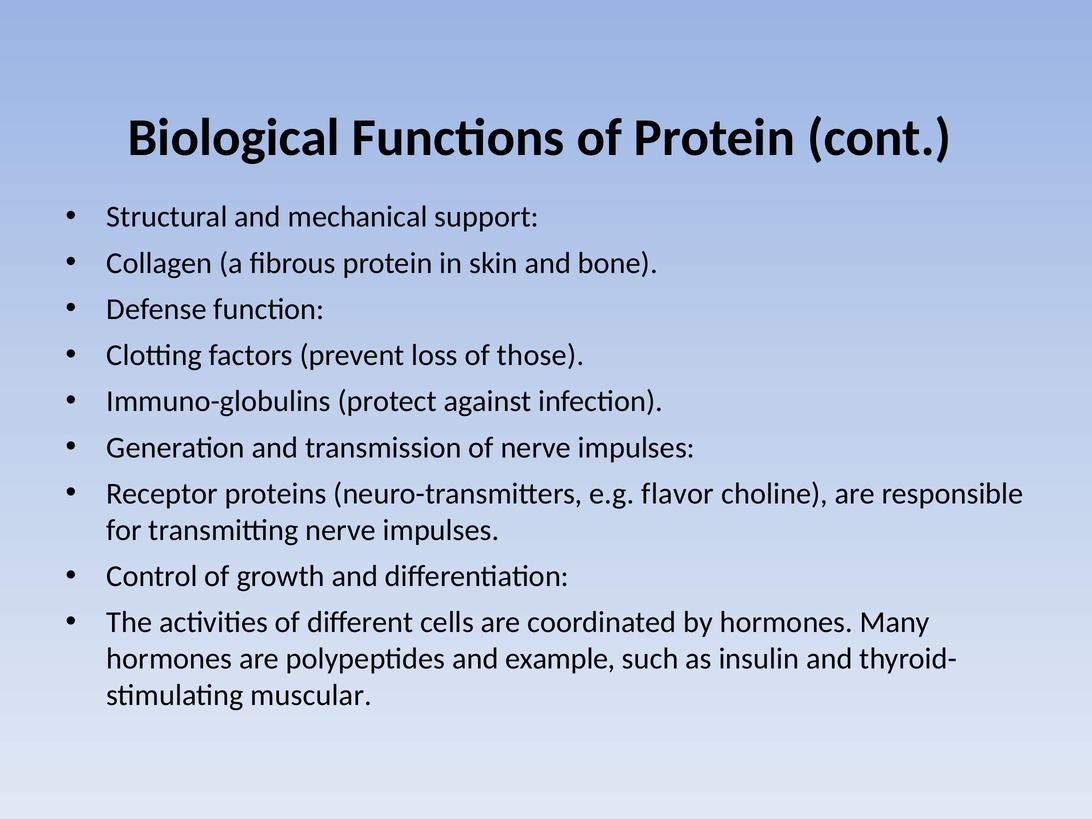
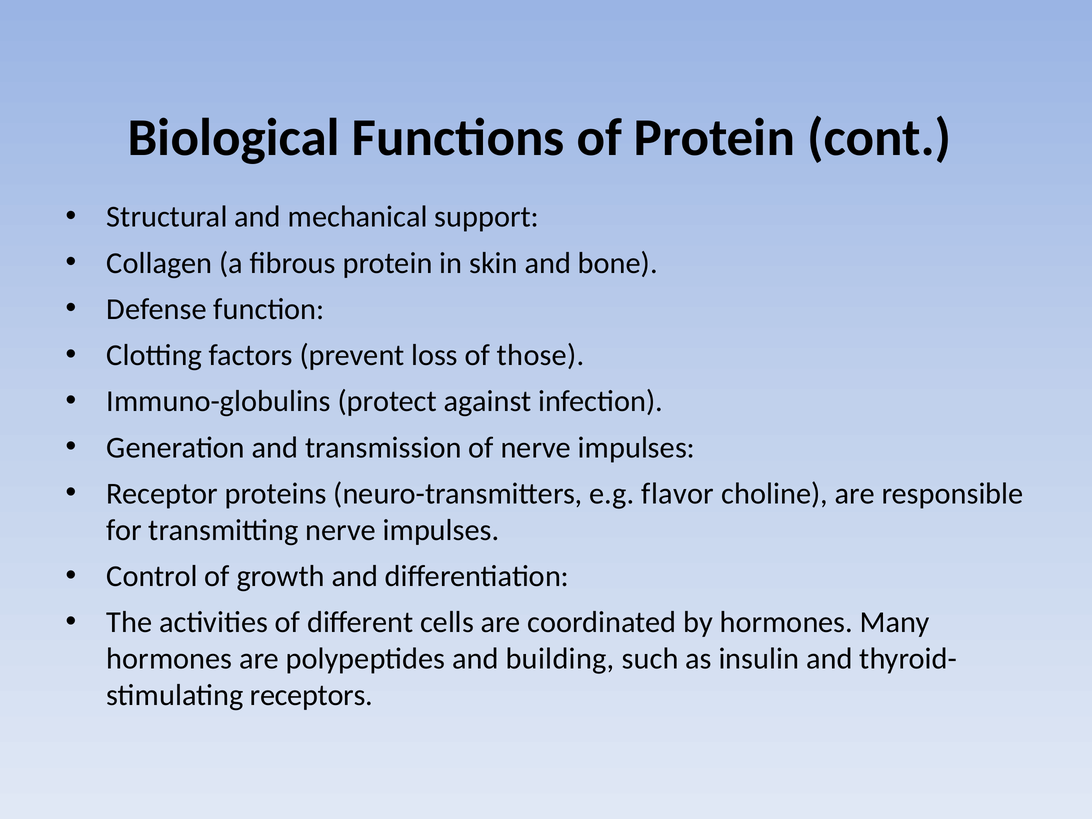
example: example -> building
muscular: muscular -> receptors
